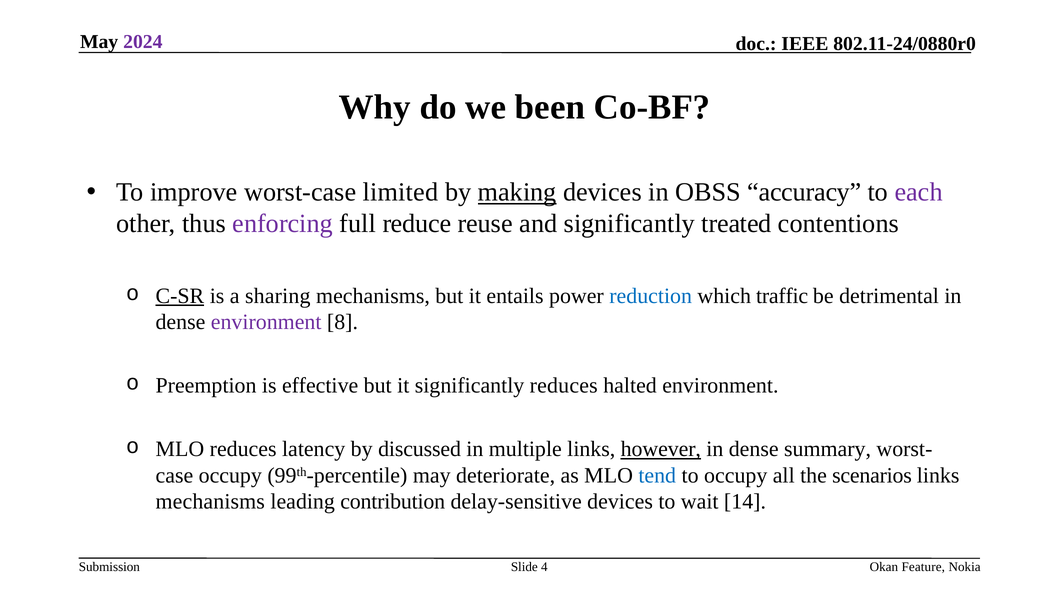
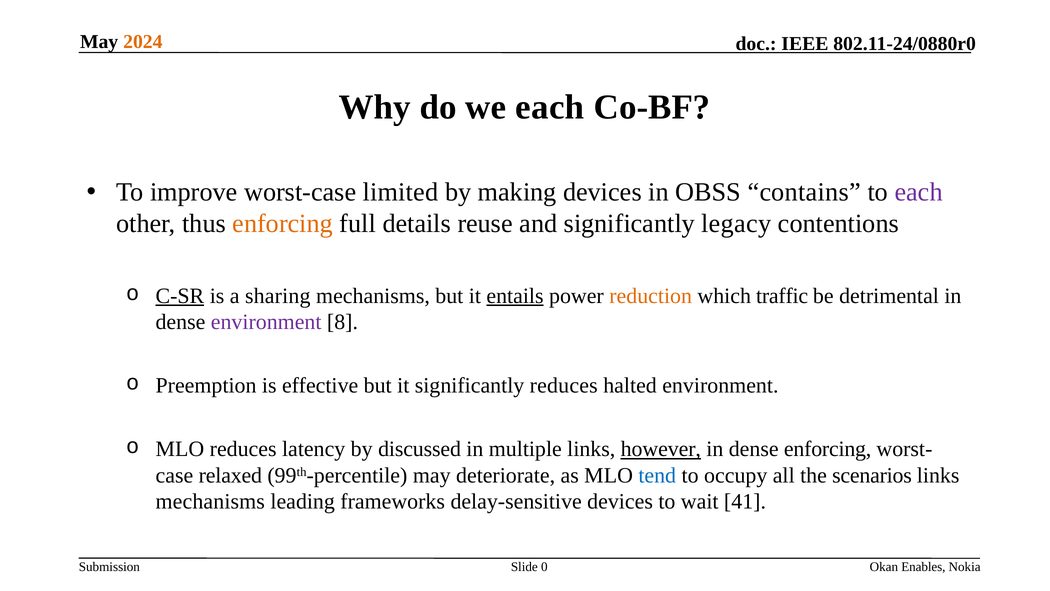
2024 colour: purple -> orange
we been: been -> each
making underline: present -> none
accuracy: accuracy -> contains
enforcing at (283, 224) colour: purple -> orange
reduce: reduce -> details
treated: treated -> legacy
entails underline: none -> present
reduction colour: blue -> orange
dense summary: summary -> enforcing
occupy at (230, 475): occupy -> relaxed
contribution: contribution -> frameworks
14: 14 -> 41
4: 4 -> 0
Feature: Feature -> Enables
